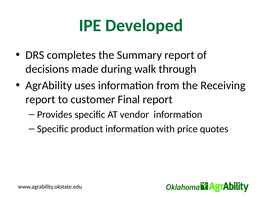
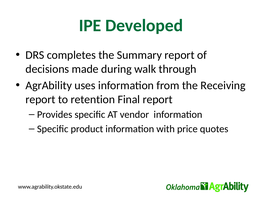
customer: customer -> retention
